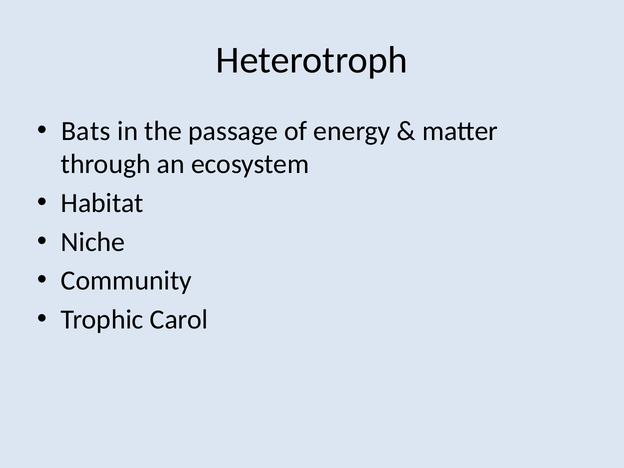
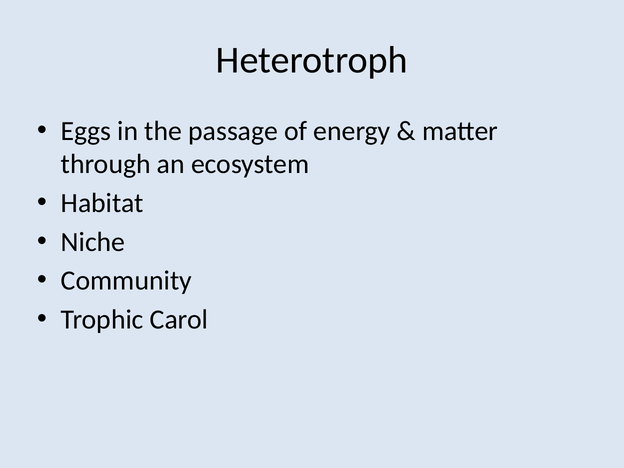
Bats: Bats -> Eggs
